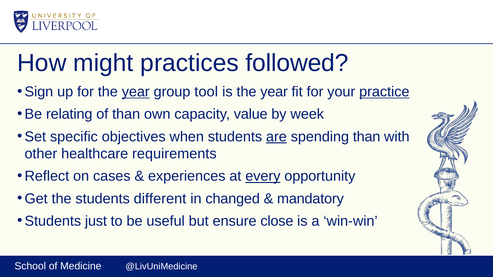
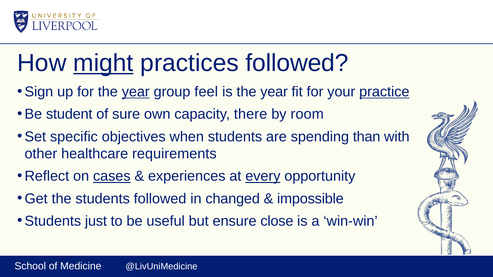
might underline: none -> present
tool: tool -> feel
relating: relating -> student
of than: than -> sure
value: value -> there
week: week -> room
are underline: present -> none
cases underline: none -> present
students different: different -> followed
mandatory: mandatory -> impossible
